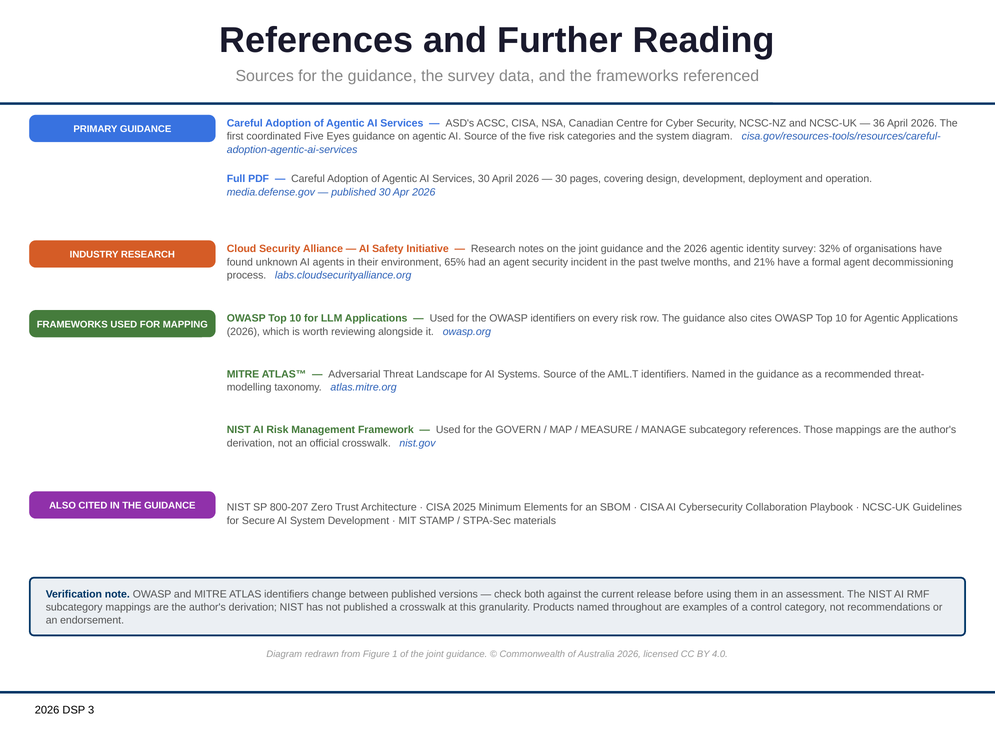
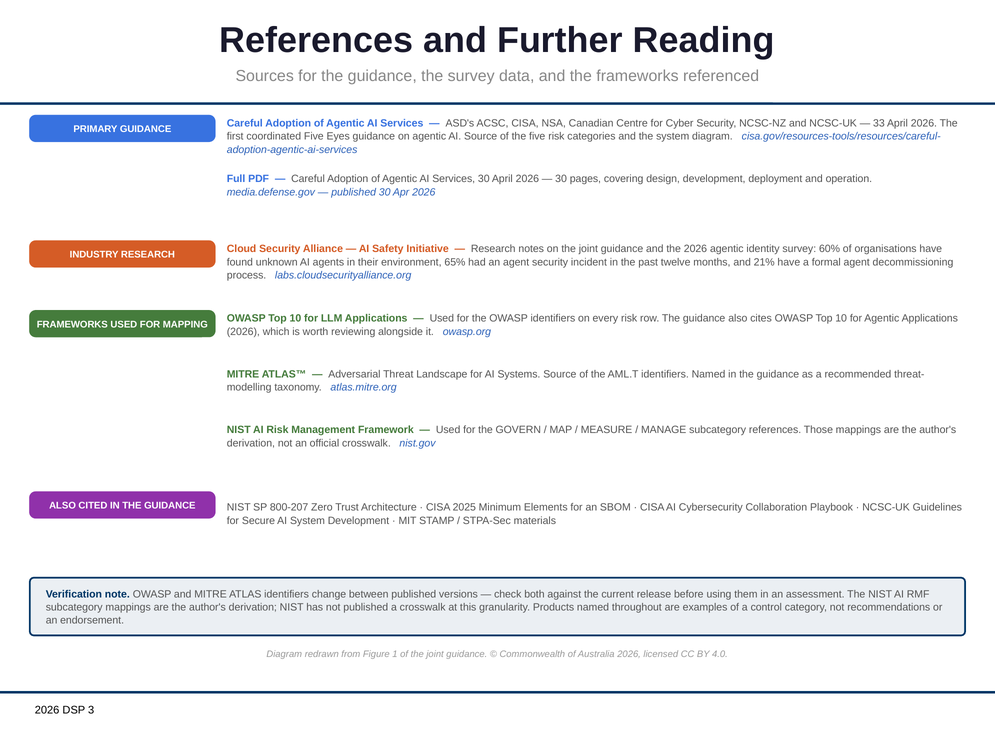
36: 36 -> 33
32%: 32% -> 60%
